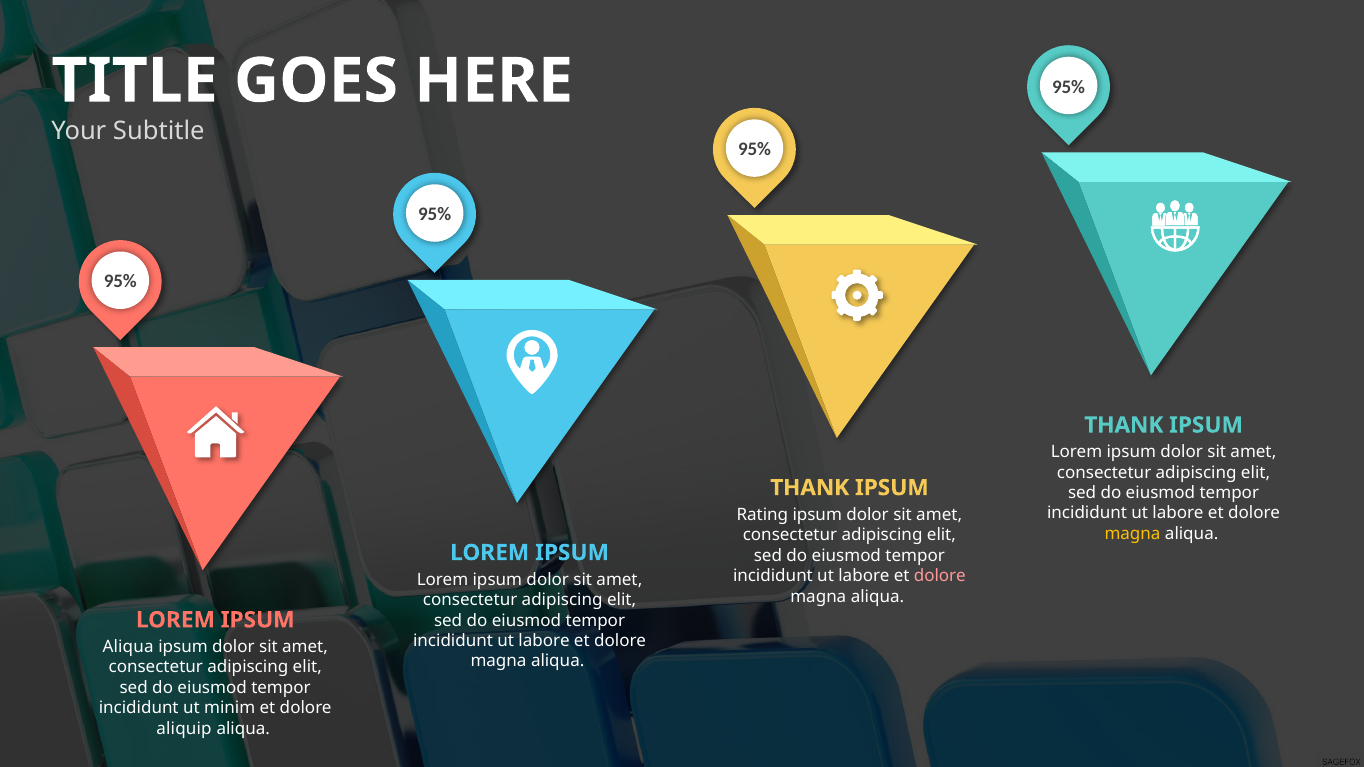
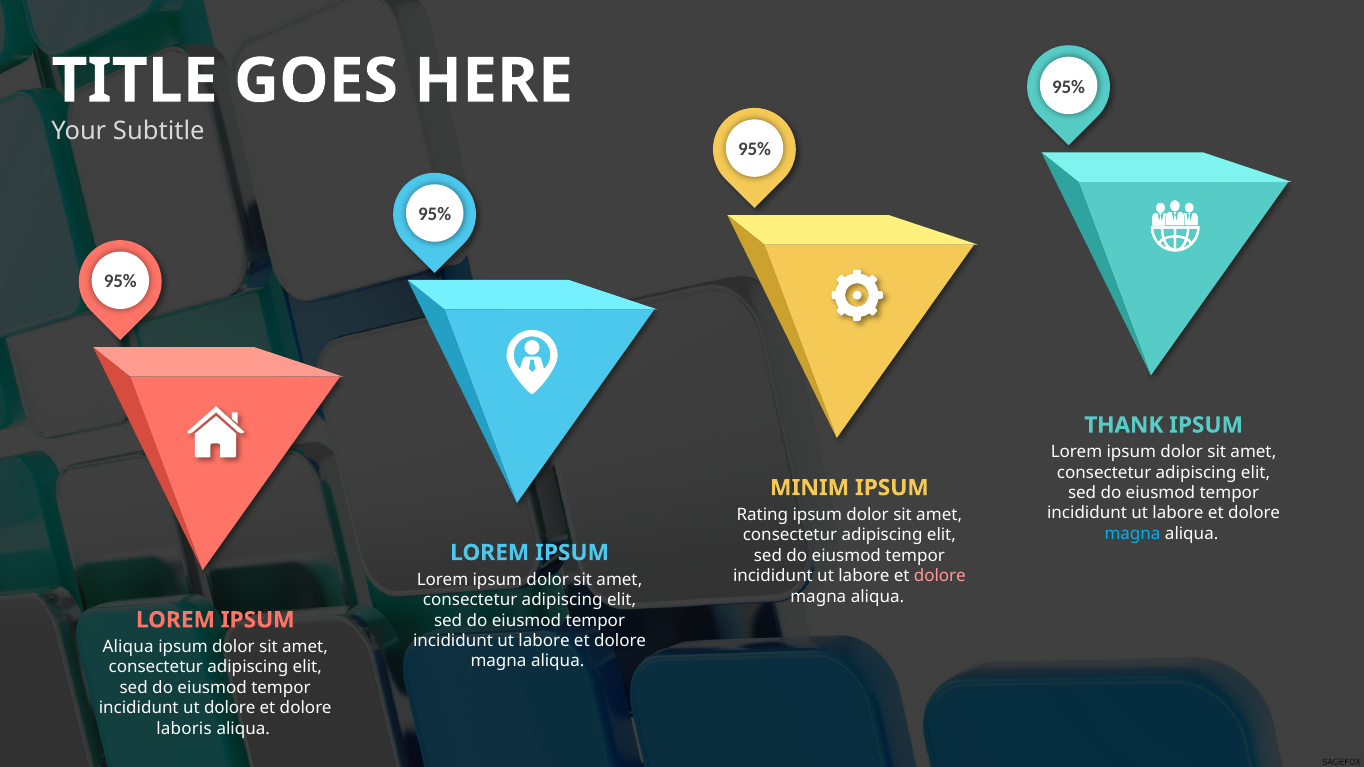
THANK at (810, 488): THANK -> MINIM
magna at (1132, 534) colour: yellow -> light blue
ut minim: minim -> dolore
aliquip: aliquip -> laboris
